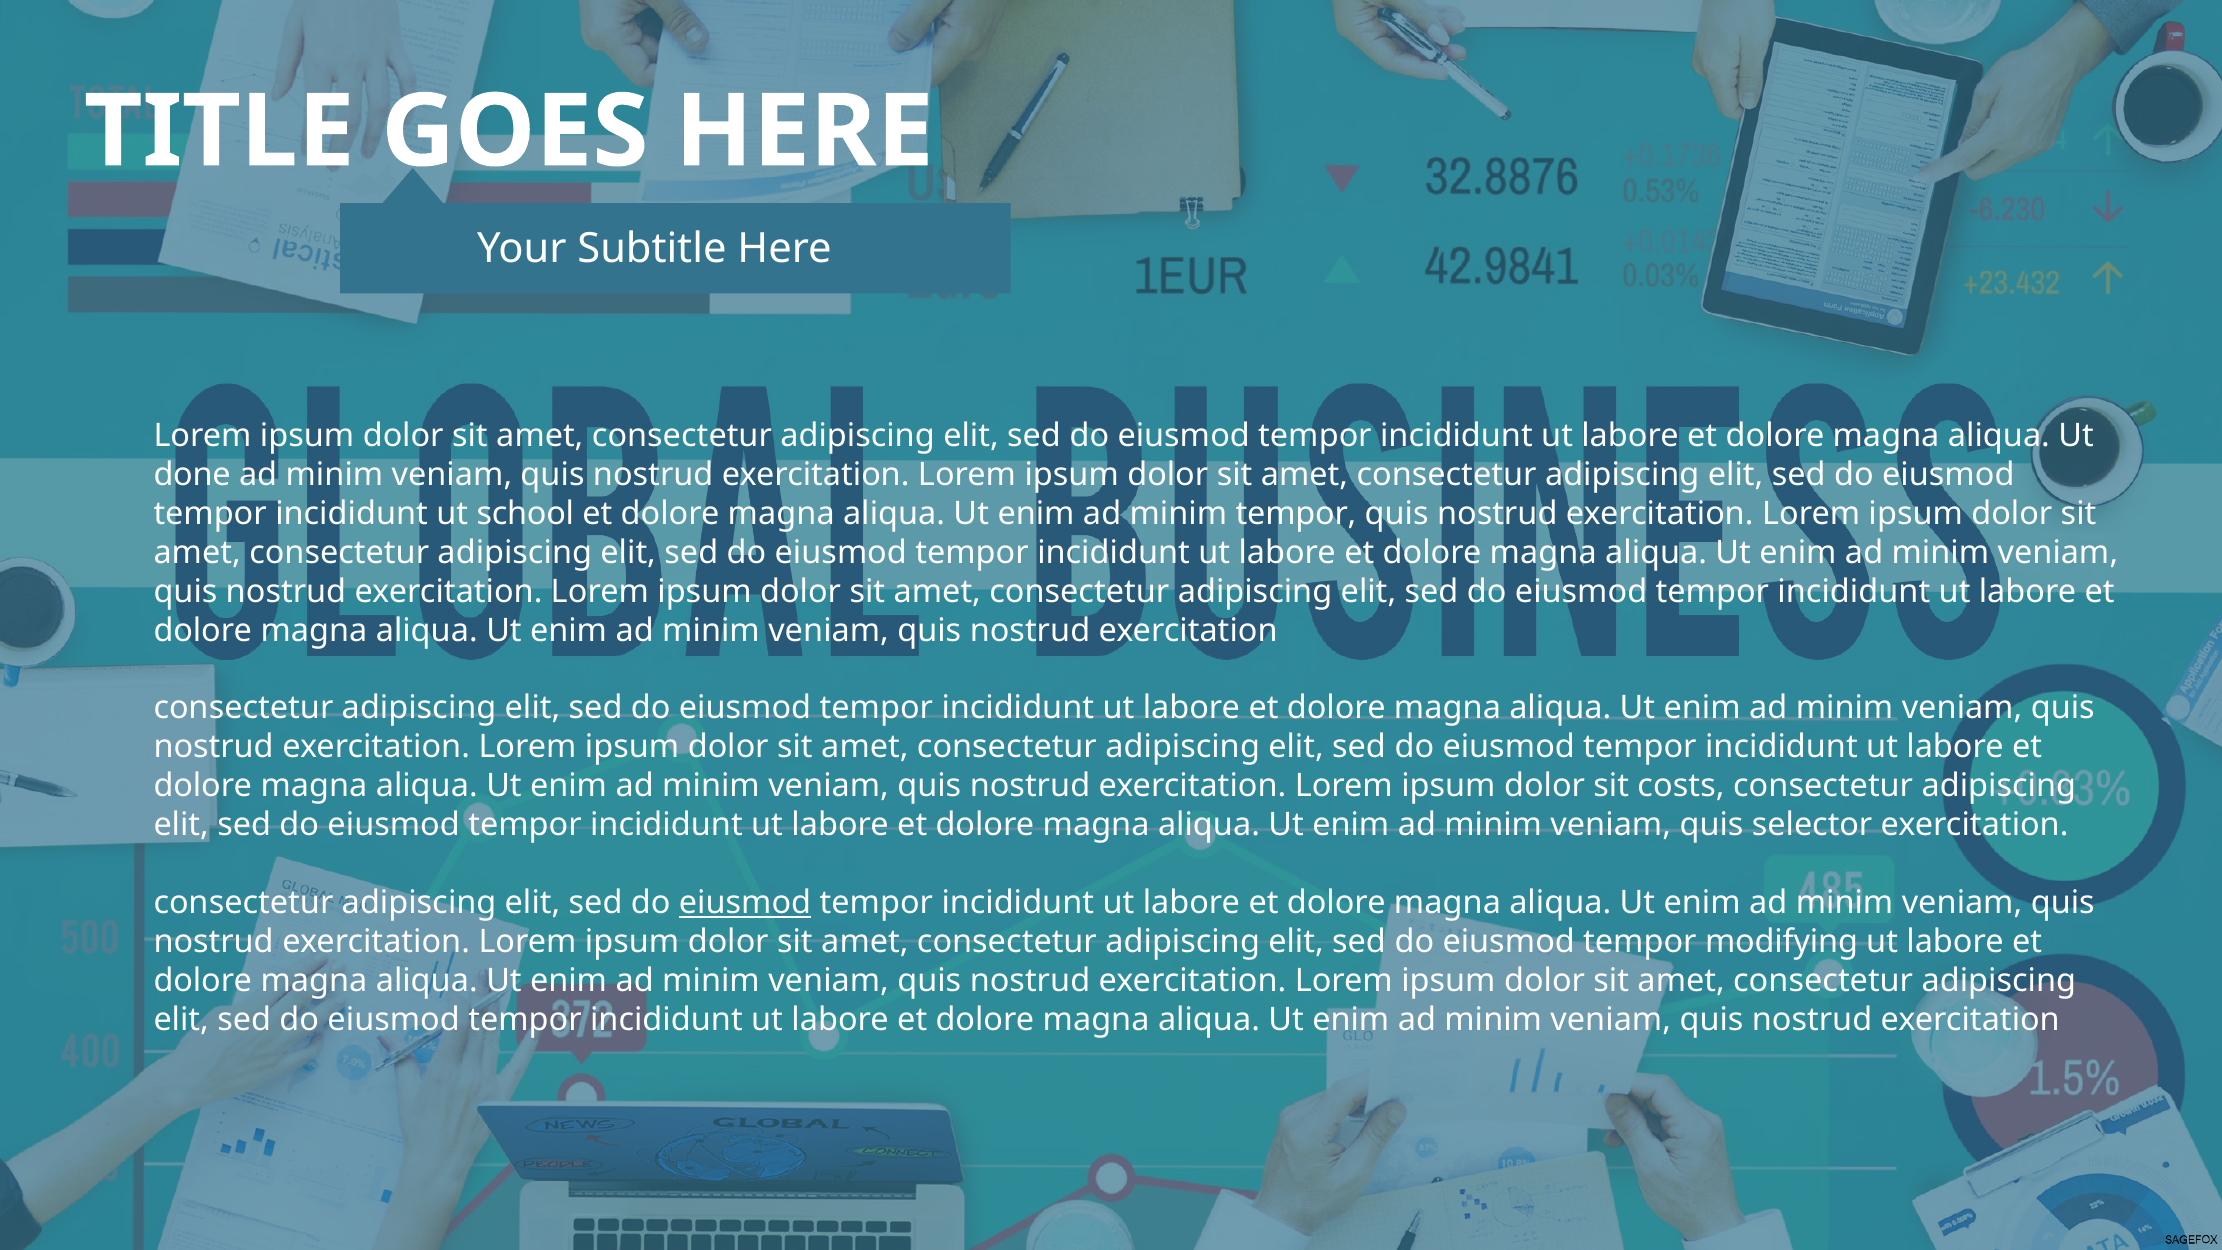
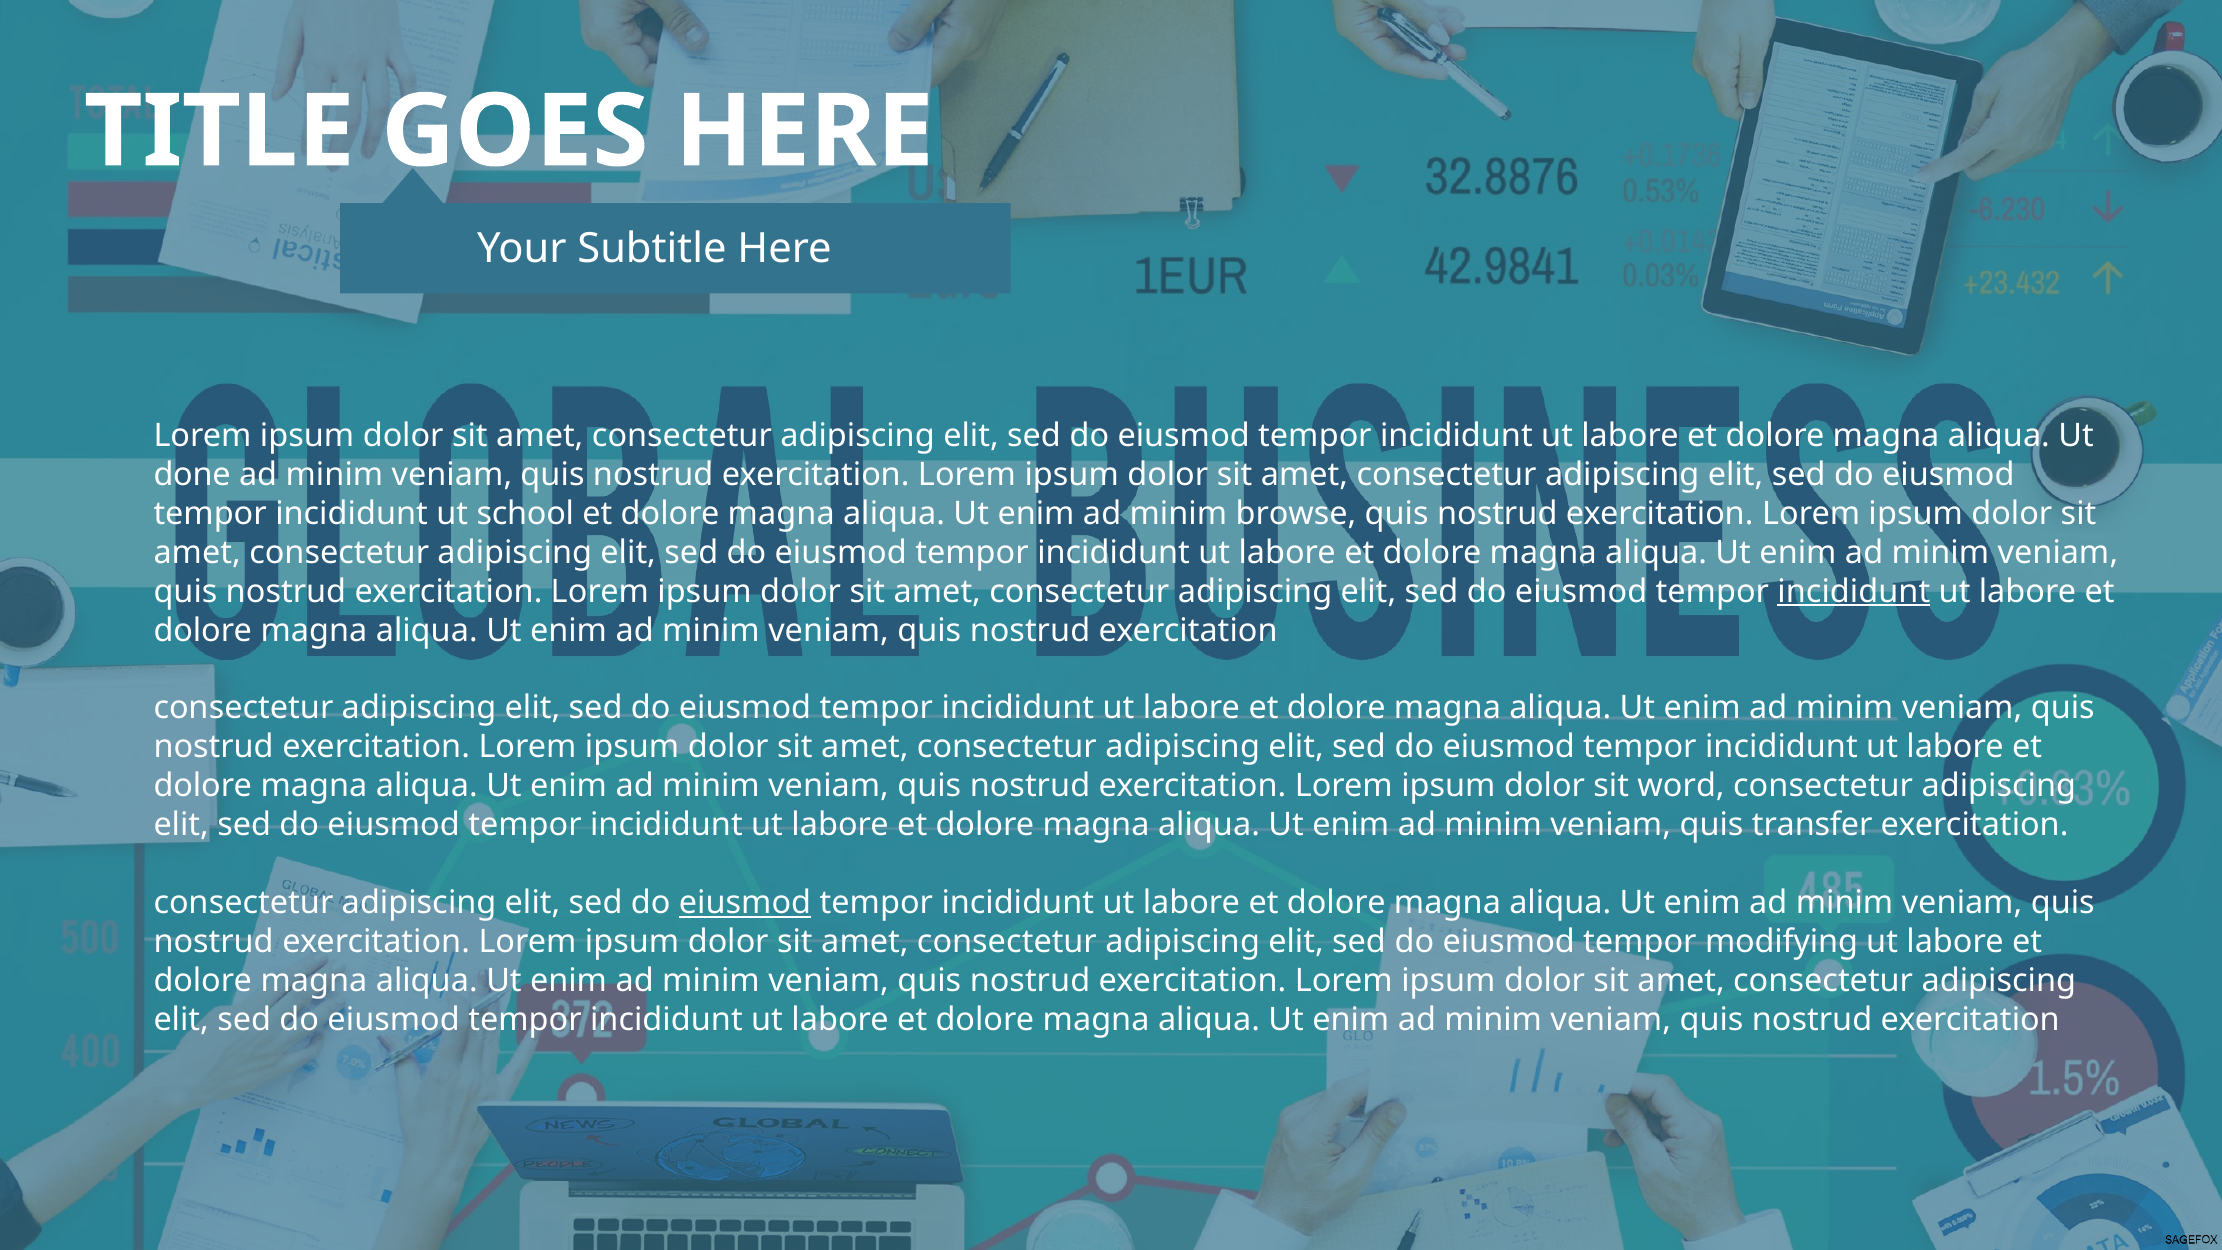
minim tempor: tempor -> browse
incididunt at (1854, 591) underline: none -> present
costs: costs -> word
selector: selector -> transfer
